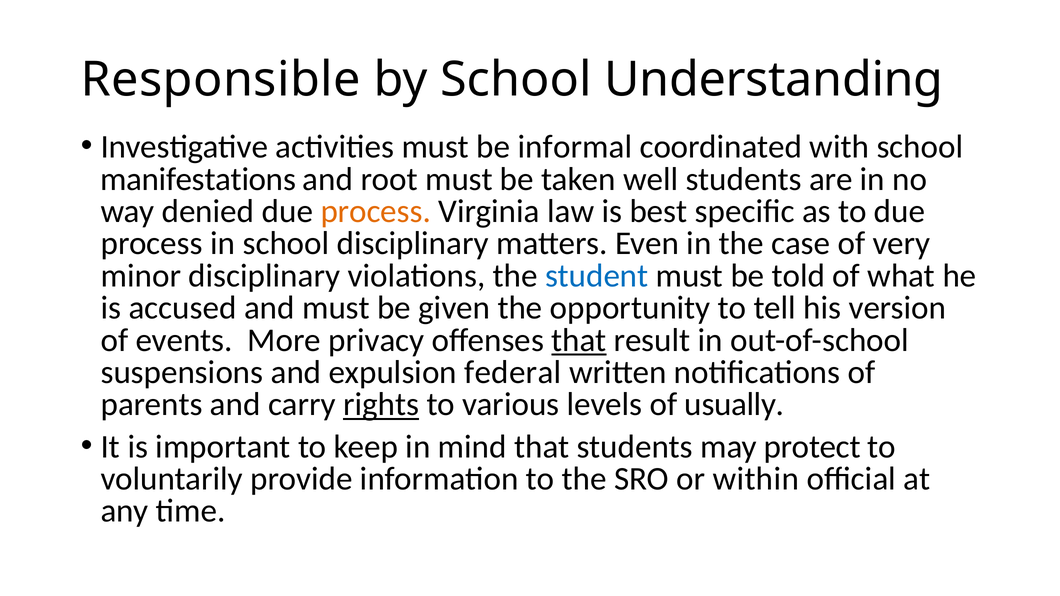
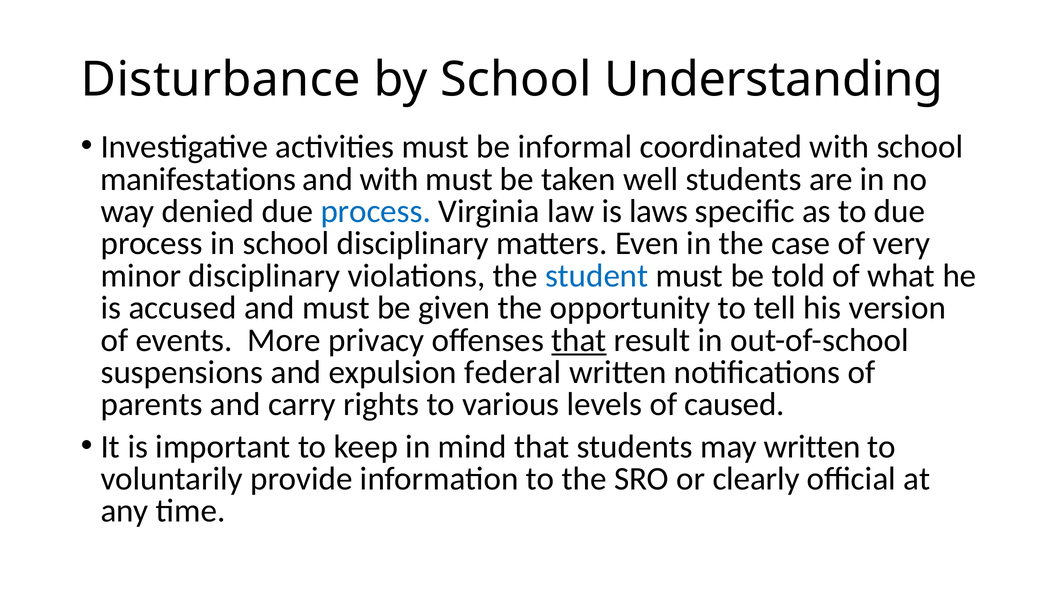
Responsible: Responsible -> Disturbance
and root: root -> with
process at (376, 211) colour: orange -> blue
best: best -> laws
rights underline: present -> none
usually: usually -> caused
may protect: protect -> written
within: within -> clearly
